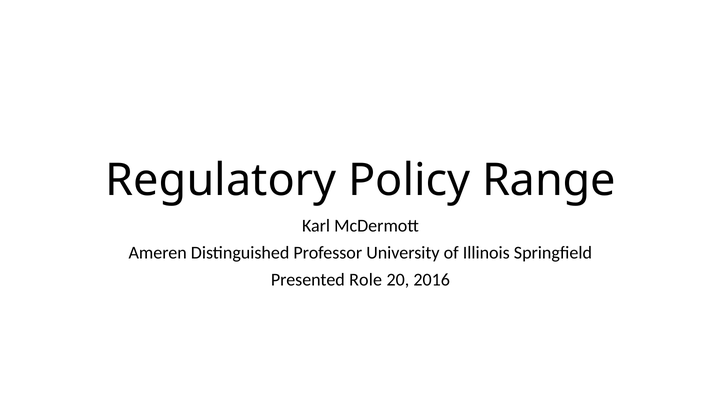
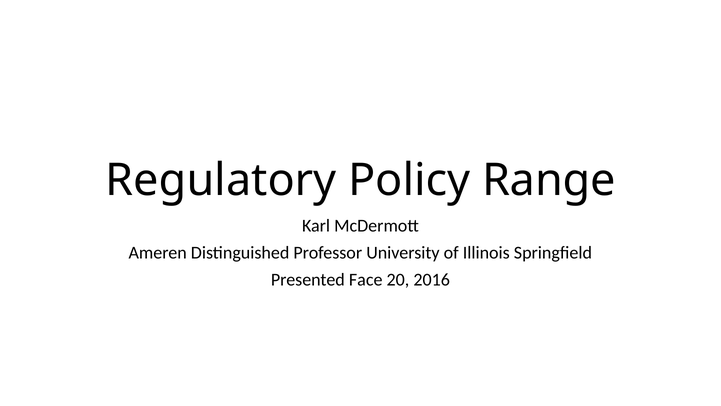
Role: Role -> Face
